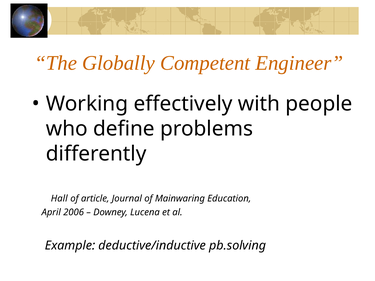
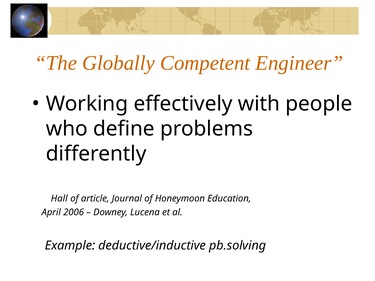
Mainwaring: Mainwaring -> Honeymoon
